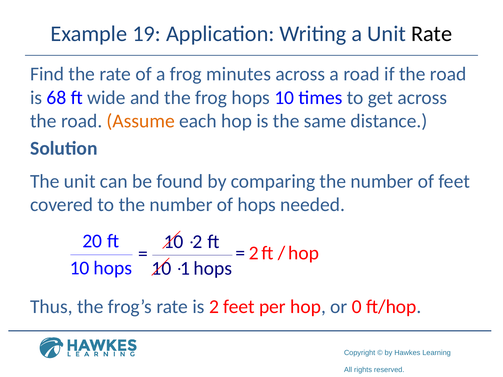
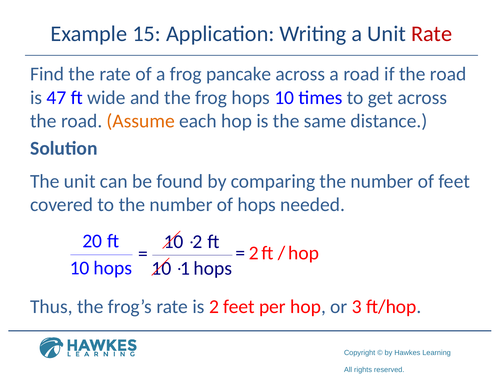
19: 19 -> 15
Rate at (432, 34) colour: black -> red
minutes: minutes -> pancake
68: 68 -> 47
0: 0 -> 3
